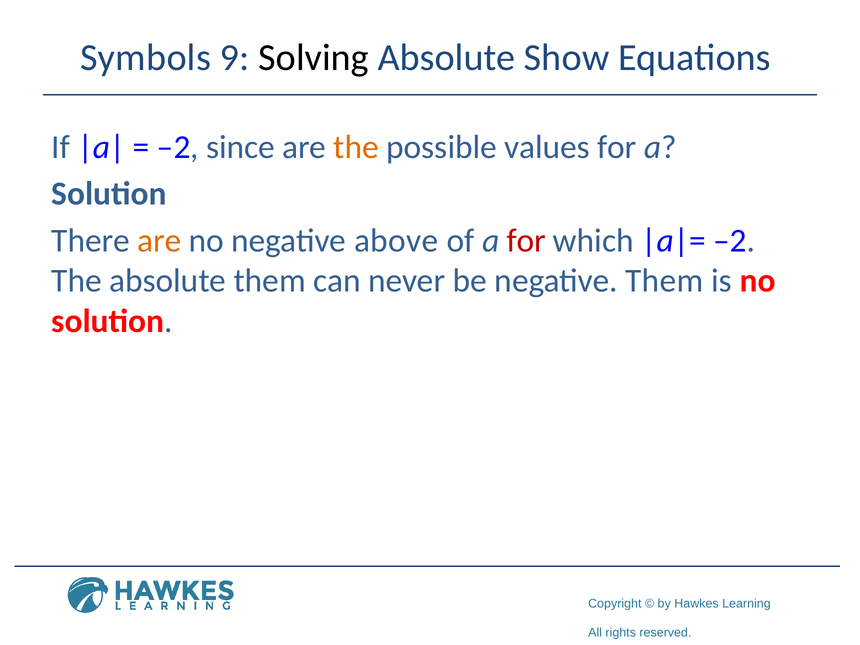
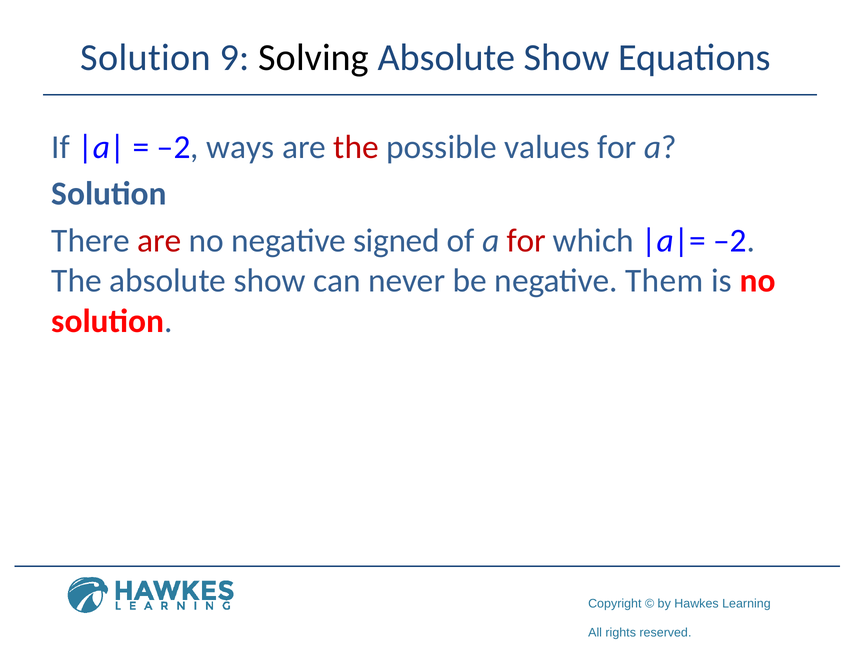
Symbols at (146, 58): Symbols -> Solution
since: since -> ways
the at (356, 147) colour: orange -> red
are at (159, 241) colour: orange -> red
above: above -> signed
The absolute them: them -> show
